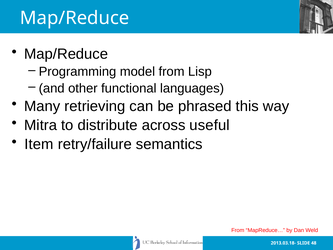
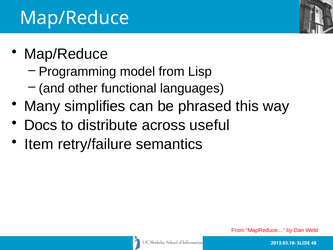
retrieving: retrieving -> simplifies
Mitra: Mitra -> Docs
